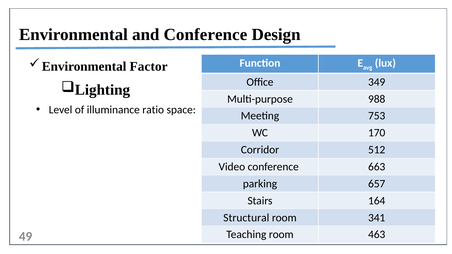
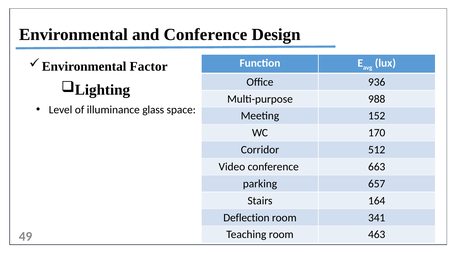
349: 349 -> 936
ratio: ratio -> glass
753: 753 -> 152
Structural: Structural -> Deflection
